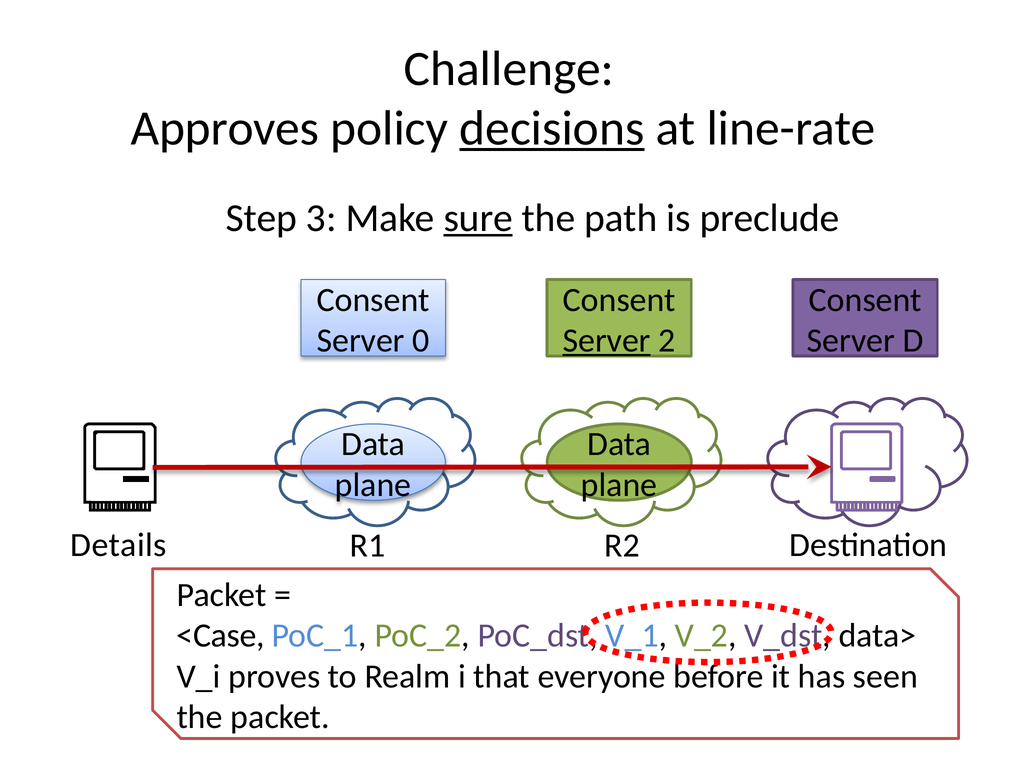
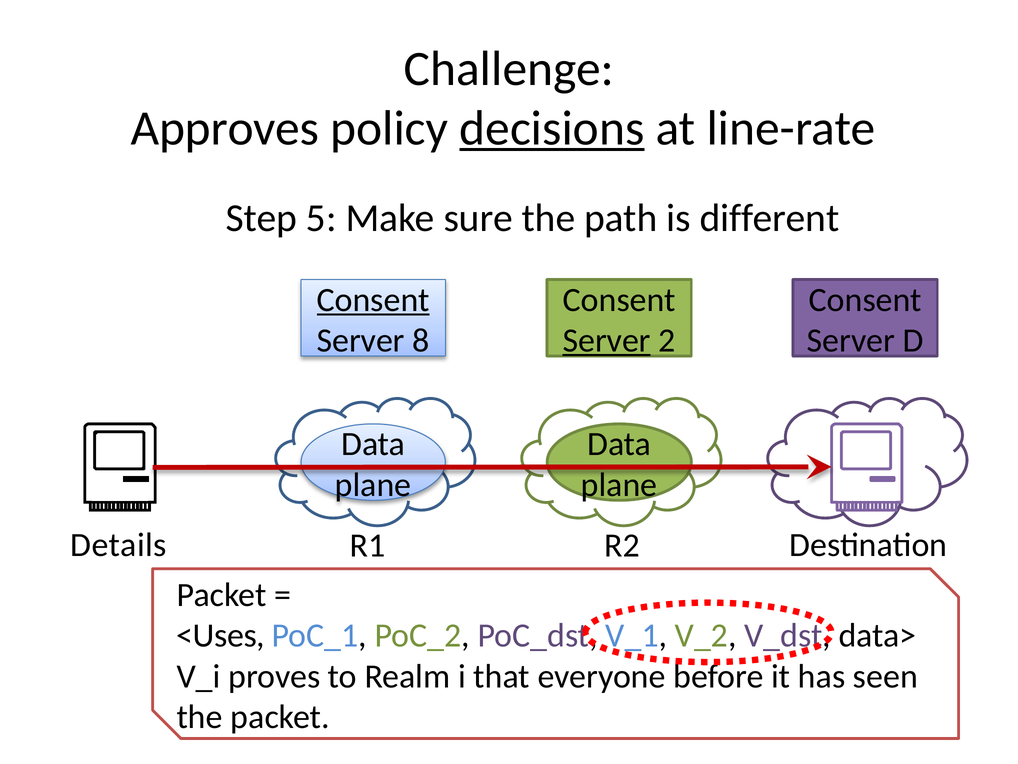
3: 3 -> 5
sure underline: present -> none
preclude: preclude -> different
Consent at (373, 300) underline: none -> present
0: 0 -> 8
<Case: <Case -> <Uses
